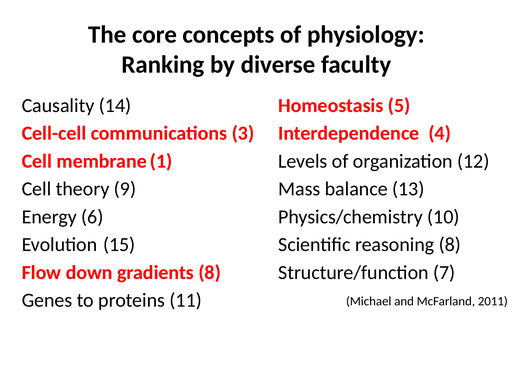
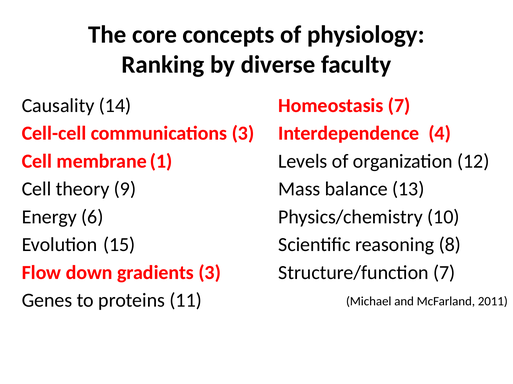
Homeostasis 5: 5 -> 7
gradients 8: 8 -> 3
